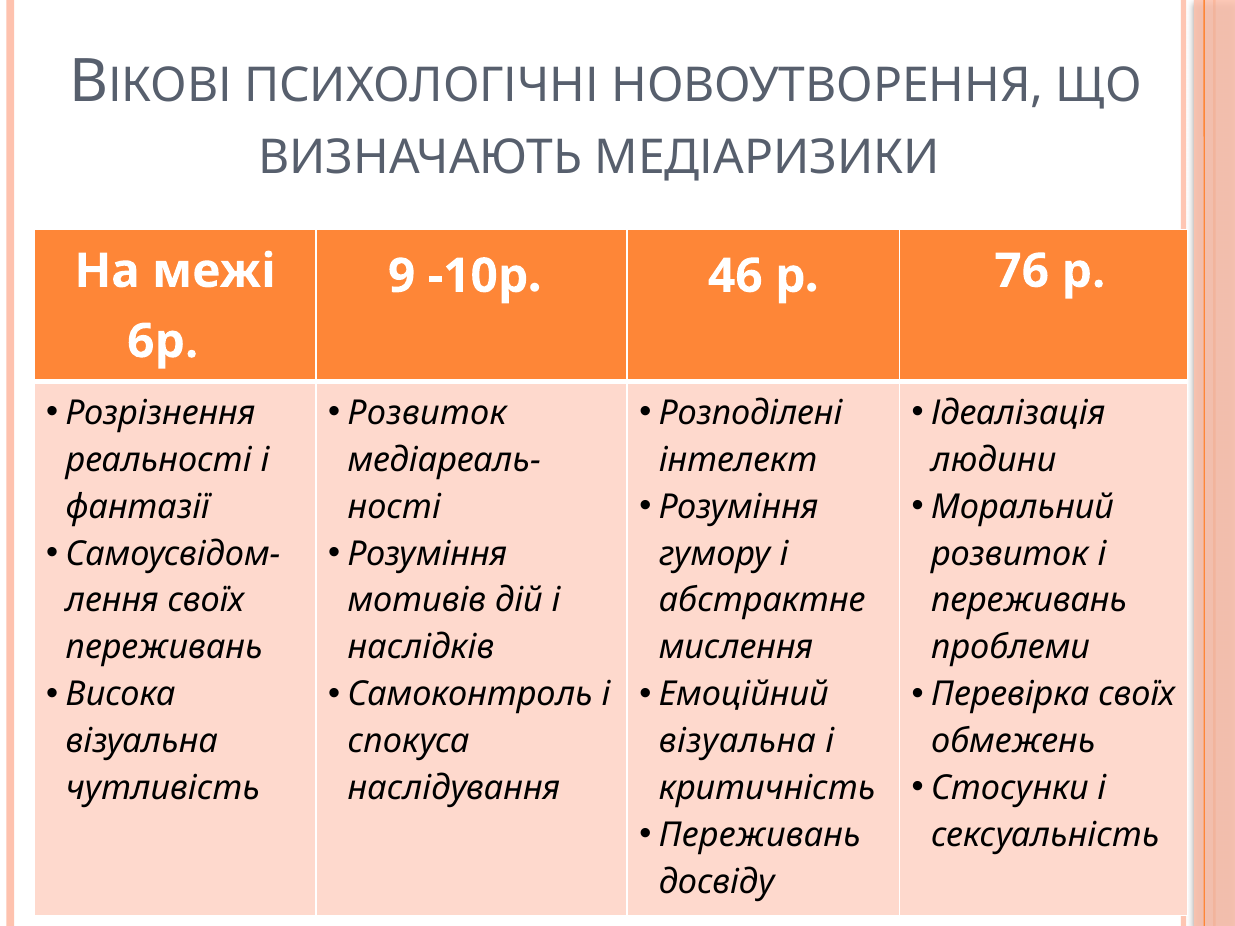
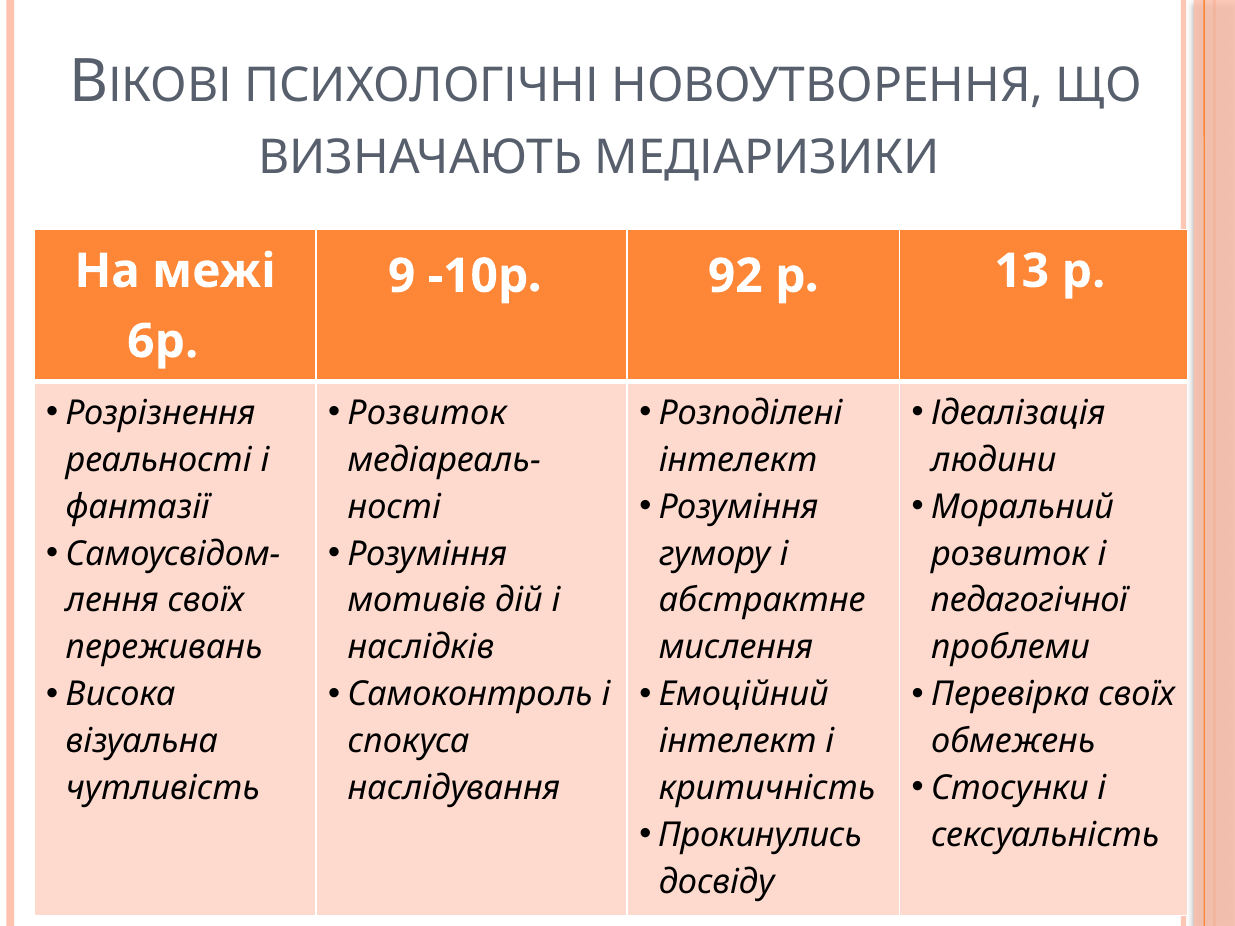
46: 46 -> 92
76: 76 -> 13
переживань at (1029, 601): переживань -> педагогічної
візуальна at (737, 742): візуальна -> інтелект
Переживань at (760, 835): Переживань -> Прокинулись
